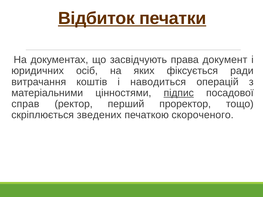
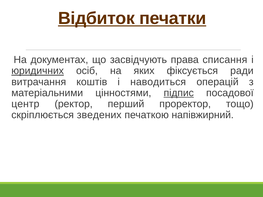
документ: документ -> списання
юридичних underline: none -> present
справ: справ -> центр
скороченого: скороченого -> напівжирний
